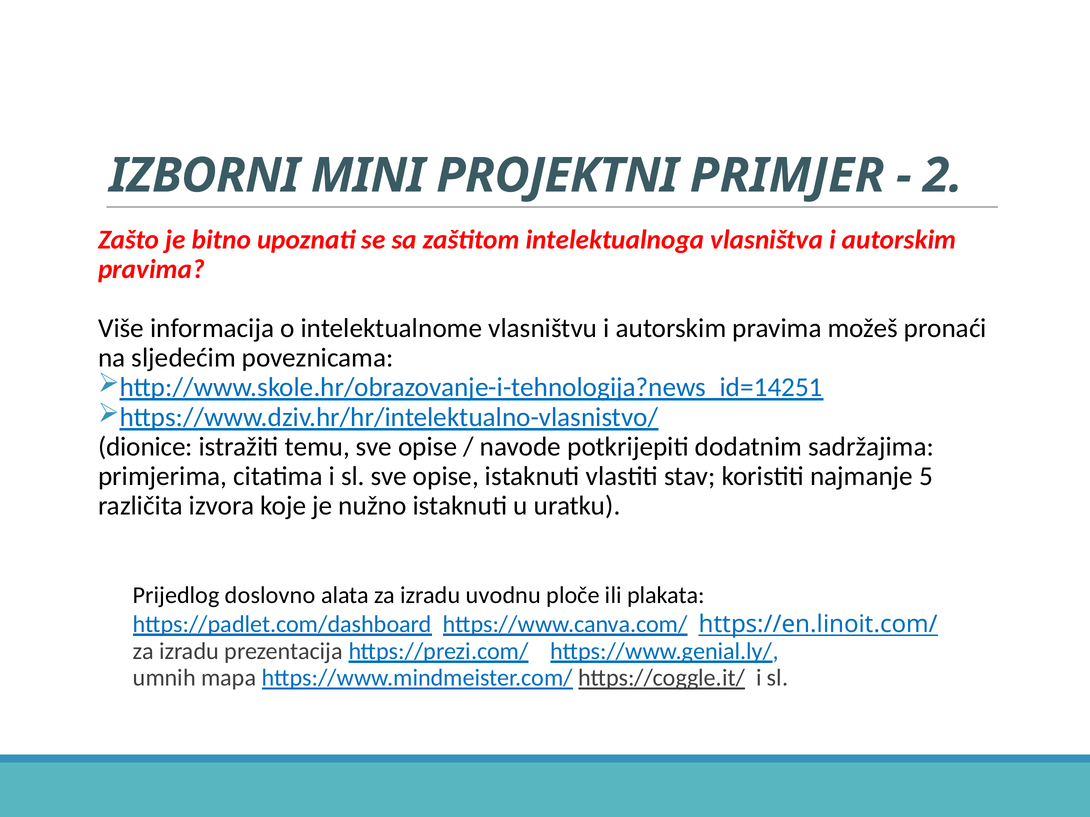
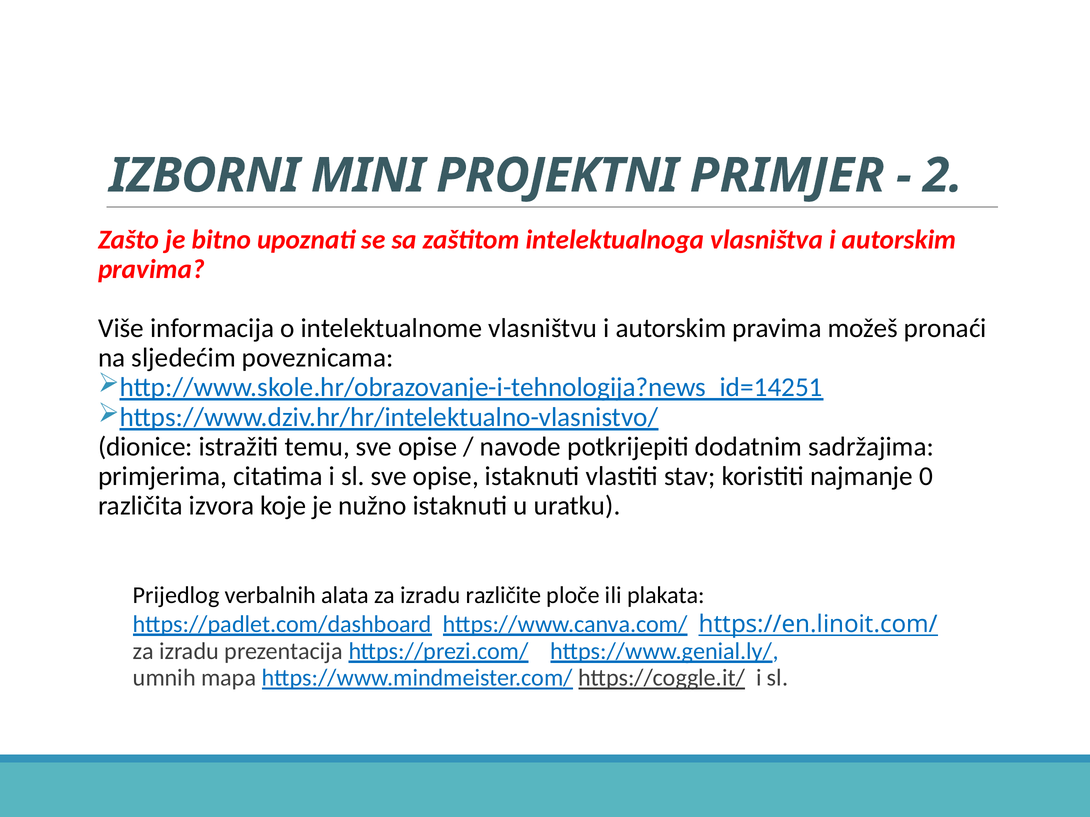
5: 5 -> 0
doslovno: doslovno -> verbalnih
uvodnu: uvodnu -> različite
